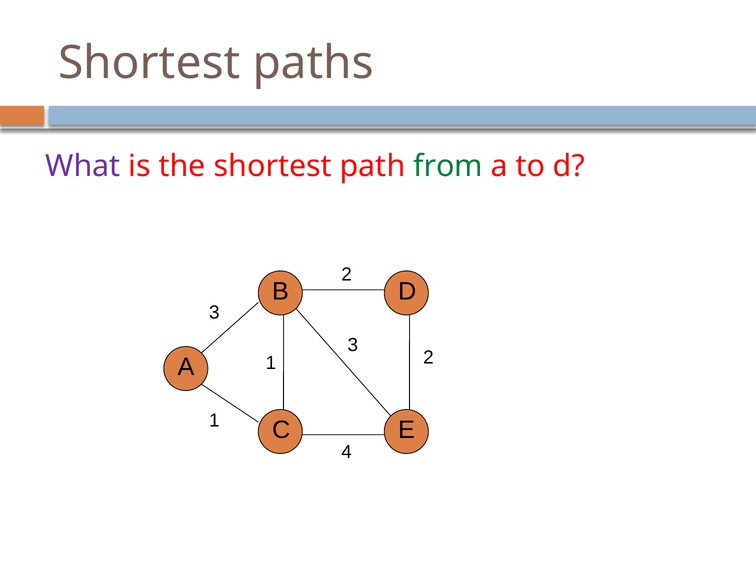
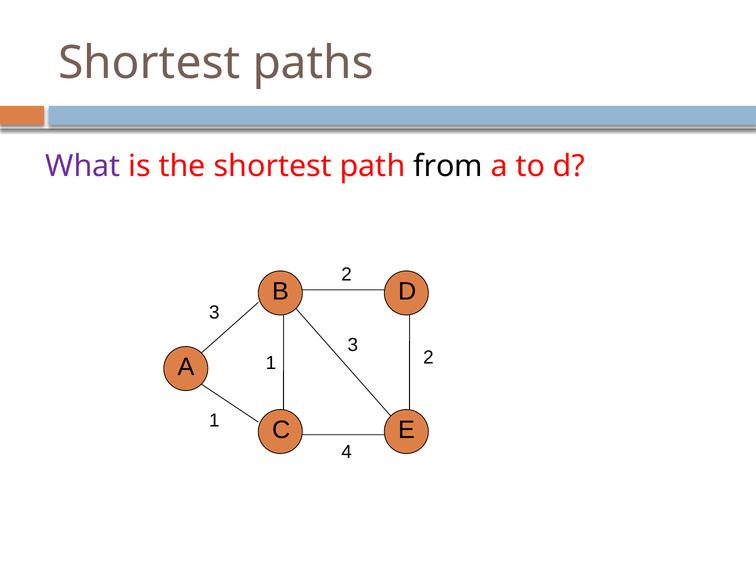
from colour: green -> black
